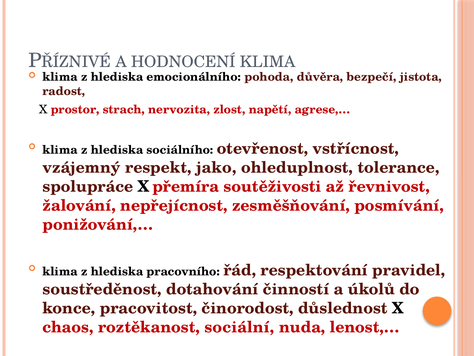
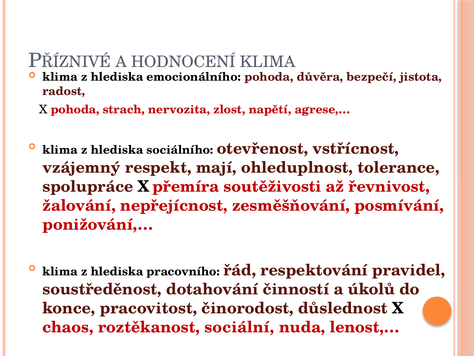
X prostor: prostor -> pohoda
jako: jako -> mají
